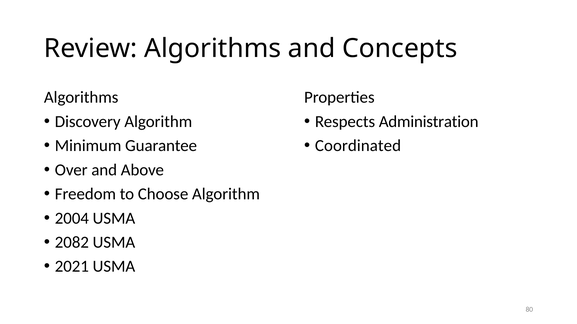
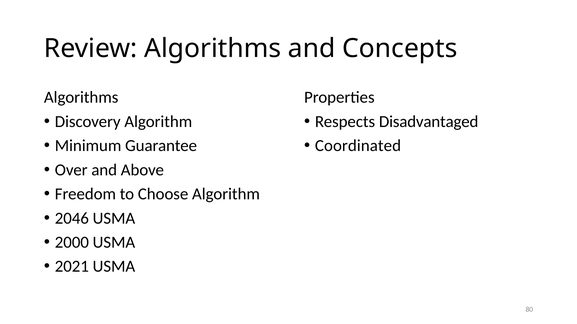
Administration: Administration -> Disadvantaged
2004: 2004 -> 2046
2082: 2082 -> 2000
